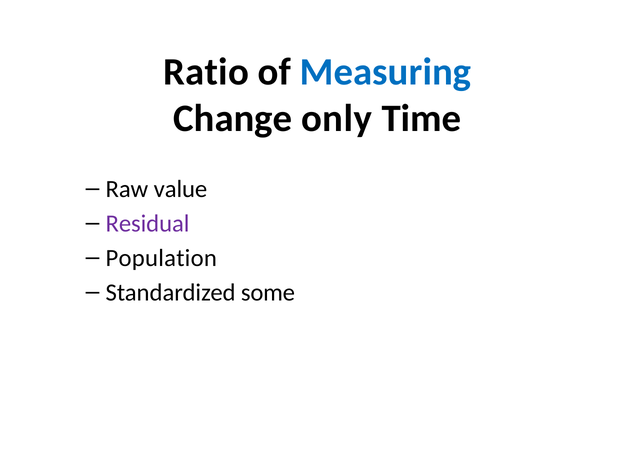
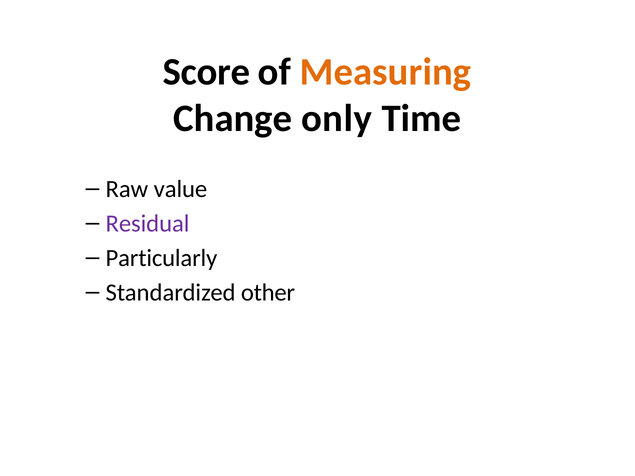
Ratio: Ratio -> Score
Measuring colour: blue -> orange
Population: Population -> Particularly
some: some -> other
